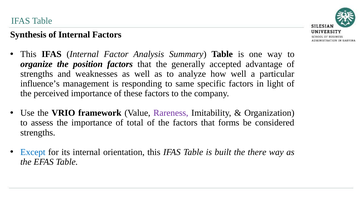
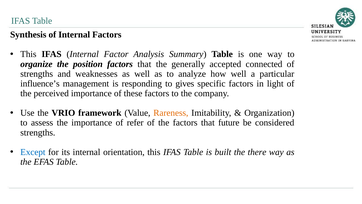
advantage: advantage -> connected
same: same -> gives
Rareness colour: purple -> orange
total: total -> refer
forms: forms -> future
